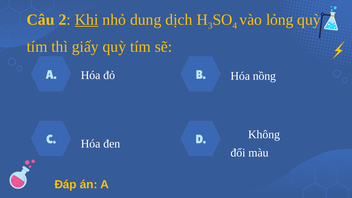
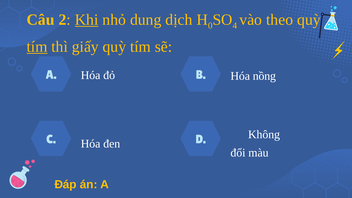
3: 3 -> 0
lỏng: lỏng -> theo
tím at (37, 47) underline: none -> present
